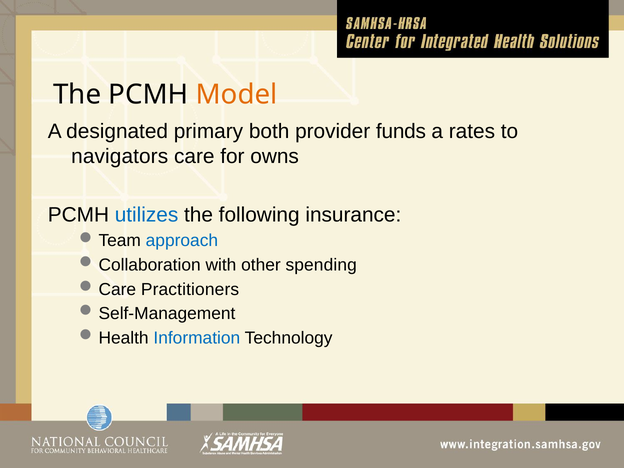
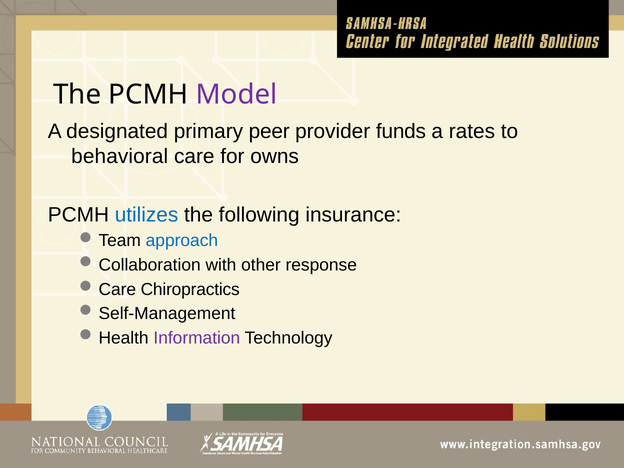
Model colour: orange -> purple
both: both -> peer
navigators: navigators -> behavioral
spending: spending -> response
Practitioners: Practitioners -> Chiropractics
Information colour: blue -> purple
